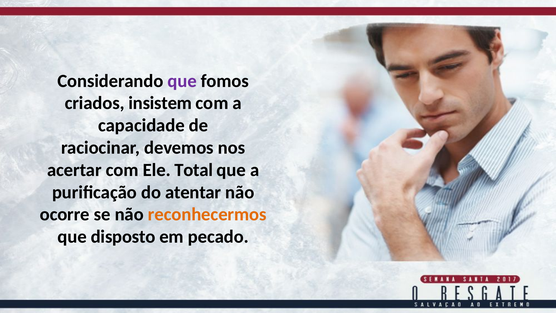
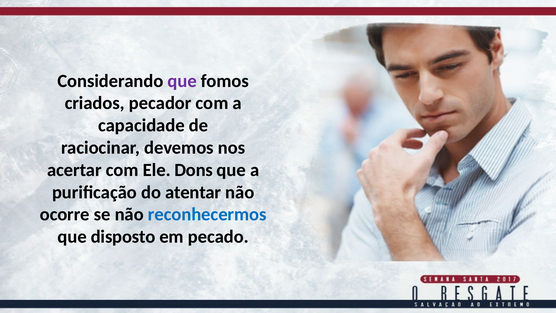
insistem: insistem -> pecador
Total: Total -> Dons
reconhecermos colour: orange -> blue
